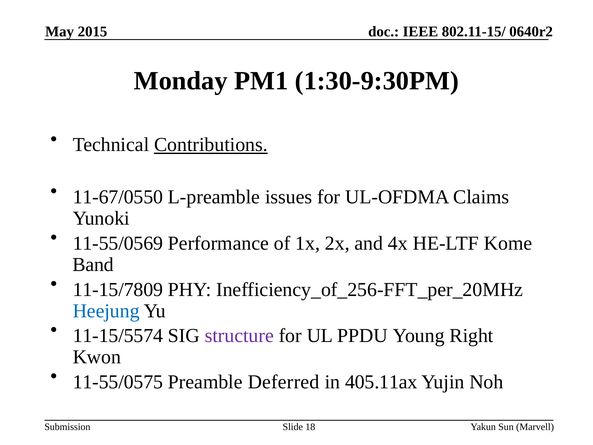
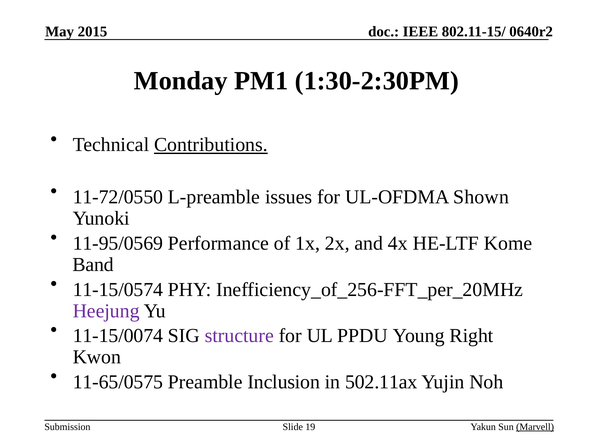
1:30-9:30PM: 1:30-9:30PM -> 1:30-2:30PM
11-67/0550: 11-67/0550 -> 11-72/0550
Claims: Claims -> Shown
11-55/0569: 11-55/0569 -> 11-95/0569
11-15/7809: 11-15/7809 -> 11-15/0574
Heejung colour: blue -> purple
11-15/5574: 11-15/5574 -> 11-15/0074
11-55/0575: 11-55/0575 -> 11-65/0575
Deferred: Deferred -> Inclusion
405.11ax: 405.11ax -> 502.11ax
18: 18 -> 19
Marvell underline: none -> present
